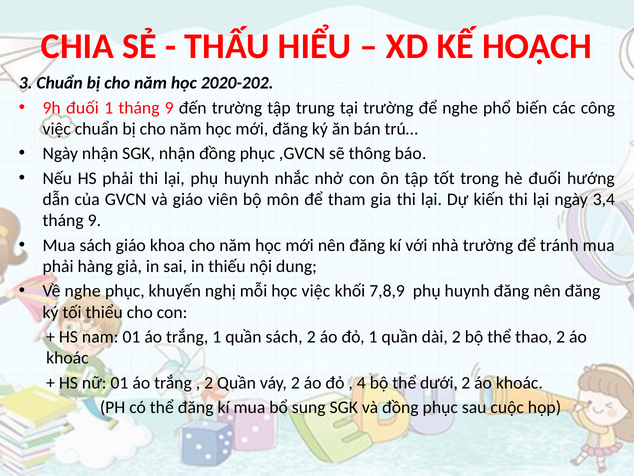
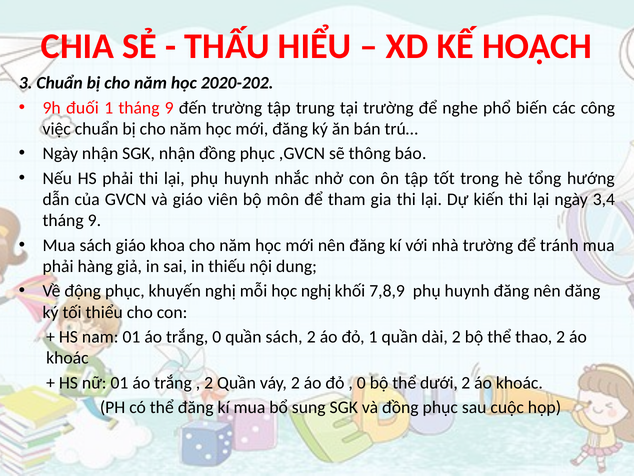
hè đuối: đuối -> tổng
Về nghe: nghe -> động
học việc: việc -> nghị
trắng 1: 1 -> 0
4 at (361, 382): 4 -> 0
